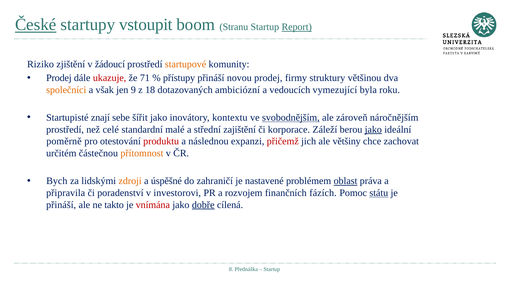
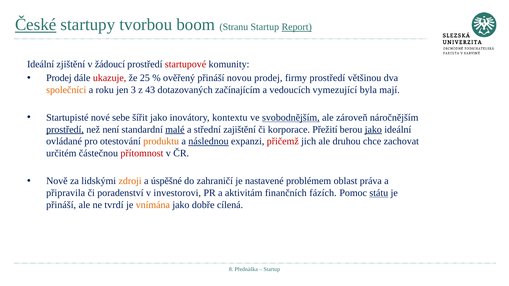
vstoupit: vstoupit -> tvorbou
Riziko at (41, 64): Riziko -> Ideální
startupové colour: orange -> red
71: 71 -> 25
přístupy: přístupy -> ověřený
firmy struktury: struktury -> prostředí
však: však -> roku
9: 9 -> 3
18: 18 -> 43
ambiciózní: ambiciózní -> začínajícím
roku: roku -> mají
znají: znají -> nové
prostředí at (65, 130) underline: none -> present
celé: celé -> není
malé underline: none -> present
Záleží: Záleží -> Přežití
poměrně: poměrně -> ovládané
produktu colour: red -> orange
následnou underline: none -> present
většiny: většiny -> druhou
přítomnost colour: orange -> red
Bych: Bych -> Nově
oblast underline: present -> none
rozvojem: rozvojem -> aktivitám
takto: takto -> tvrdí
vnímána colour: red -> orange
dobře underline: present -> none
